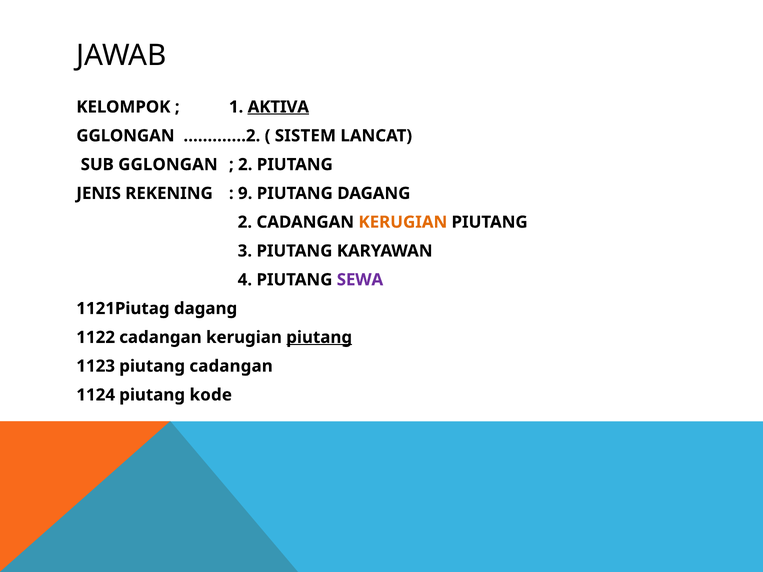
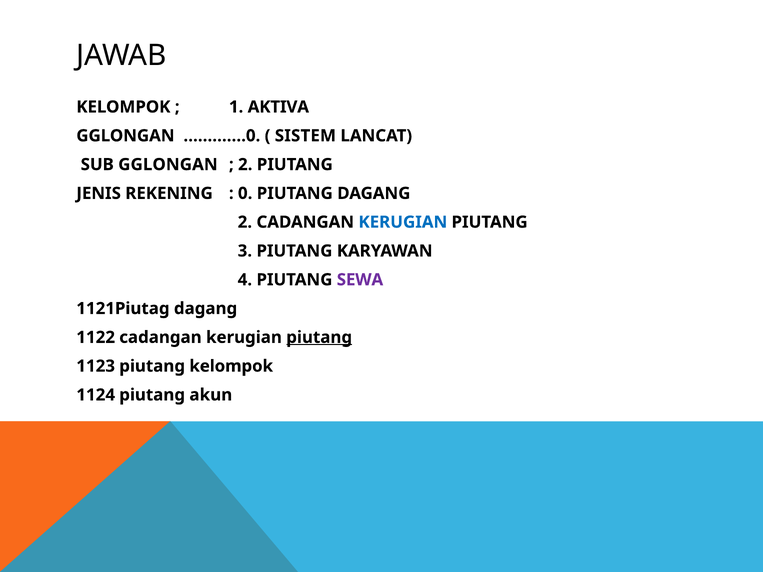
AKTIVA underline: present -> none
………….2: ………….2 -> ………….0
9: 9 -> 0
KERUGIAN at (403, 222) colour: orange -> blue
piutang cadangan: cadangan -> kelompok
kode: kode -> akun
